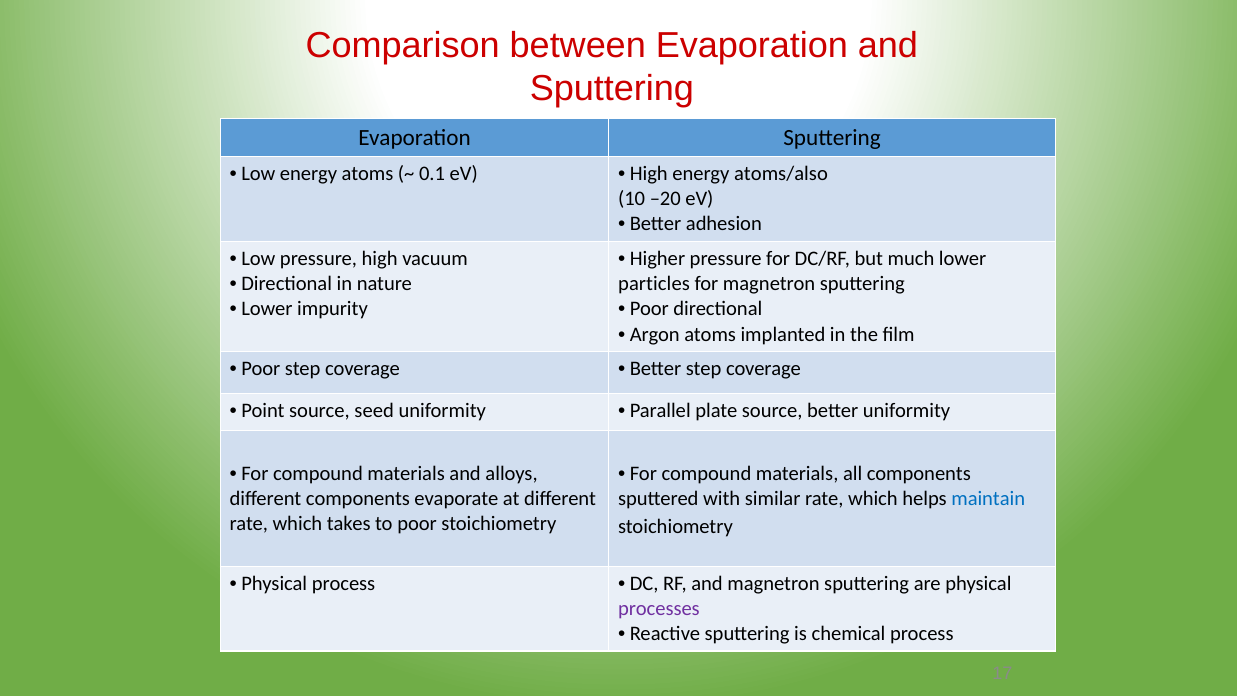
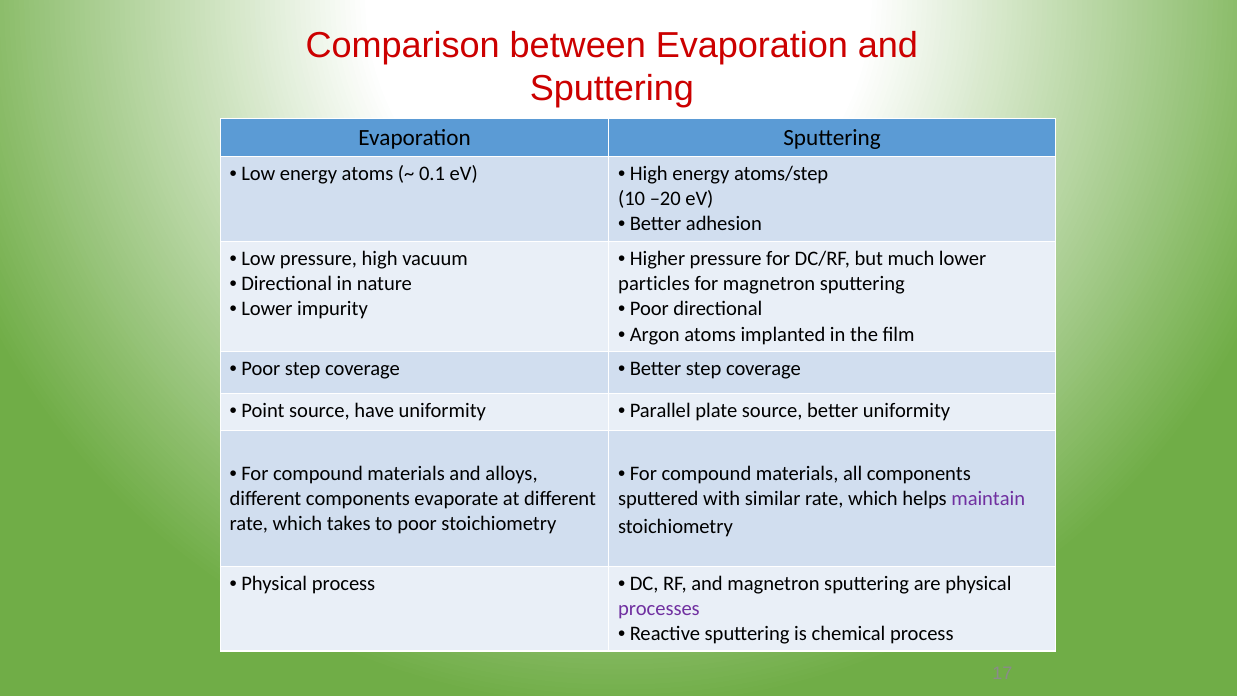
atoms/also: atoms/also -> atoms/step
seed: seed -> have
maintain colour: blue -> purple
